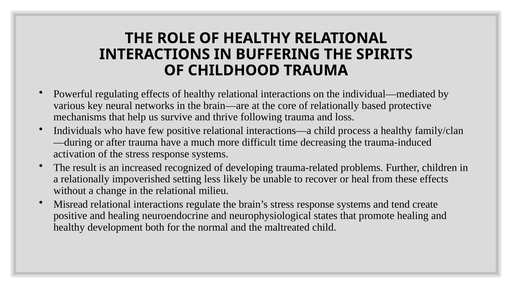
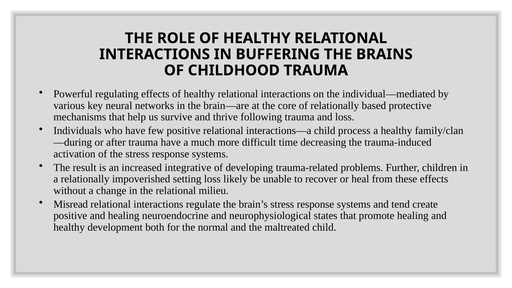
SPIRITS: SPIRITS -> BRAINS
recognized: recognized -> integrative
setting less: less -> loss
